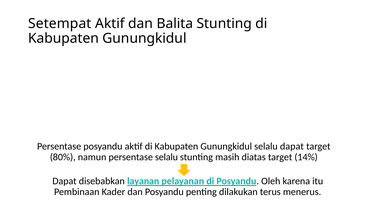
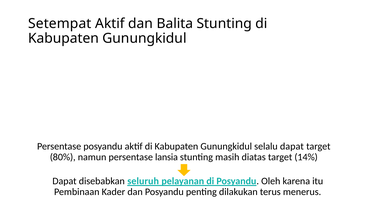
persentase selalu: selalu -> lansia
layanan: layanan -> seluruh
